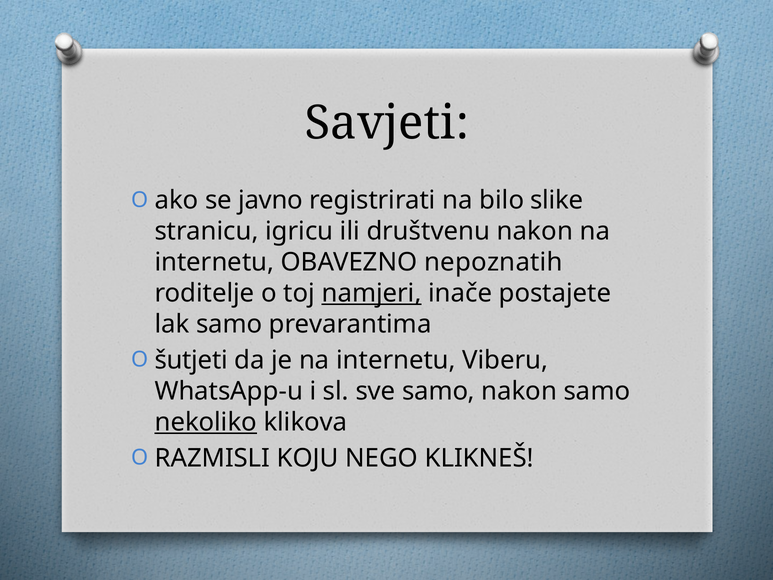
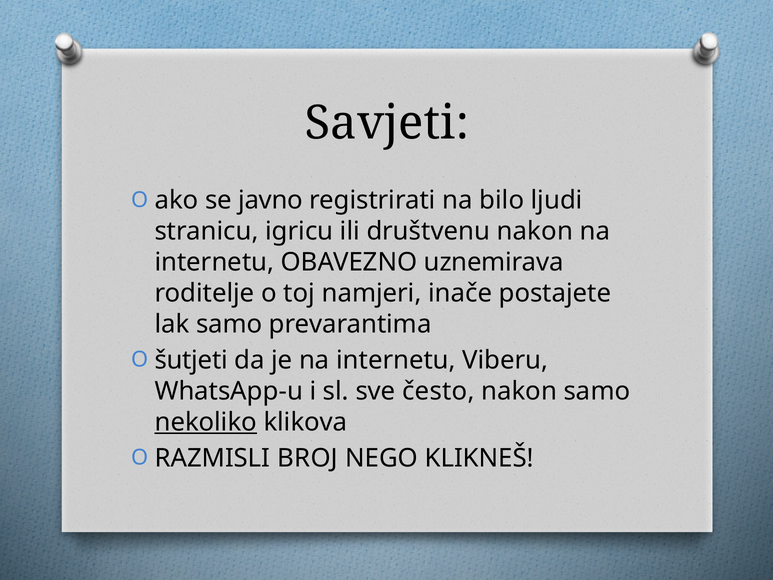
slike: slike -> ljudi
nepoznatih: nepoznatih -> uznemirava
namjeri underline: present -> none
sve samo: samo -> često
KOJU: KOJU -> BROJ
